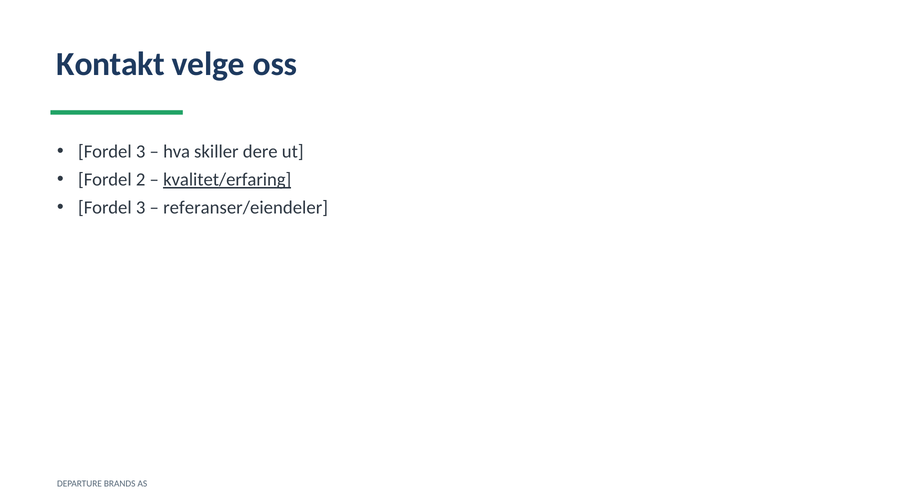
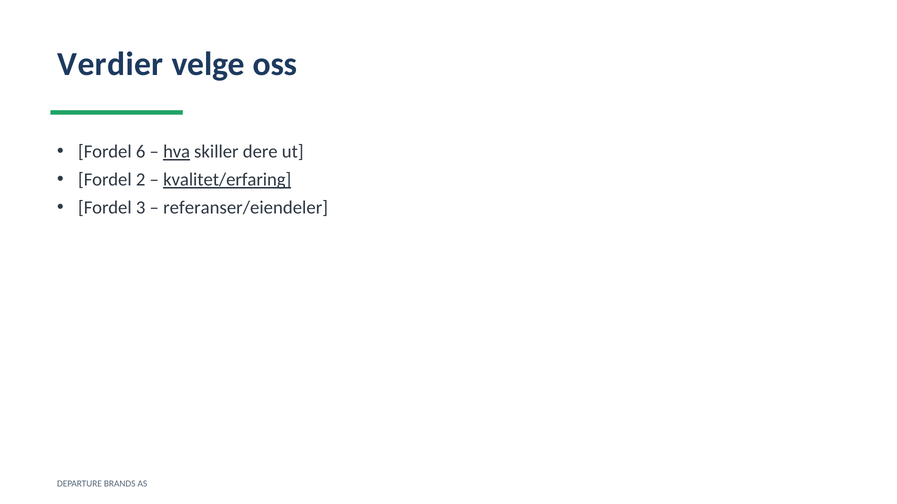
Kontakt: Kontakt -> Verdier
3 at (141, 152): 3 -> 6
hva underline: none -> present
